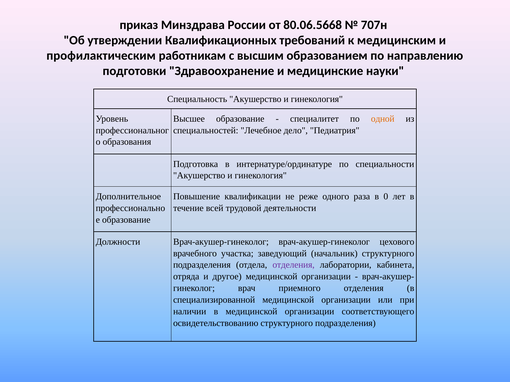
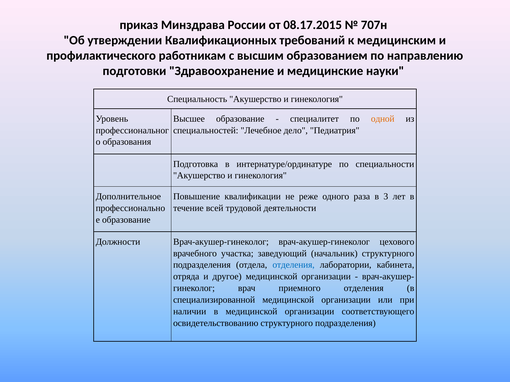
80.06.5668: 80.06.5668 -> 08.17.2015
профилактическим: профилактическим -> профилактического
0: 0 -> 3
отделения at (294, 265) colour: purple -> blue
